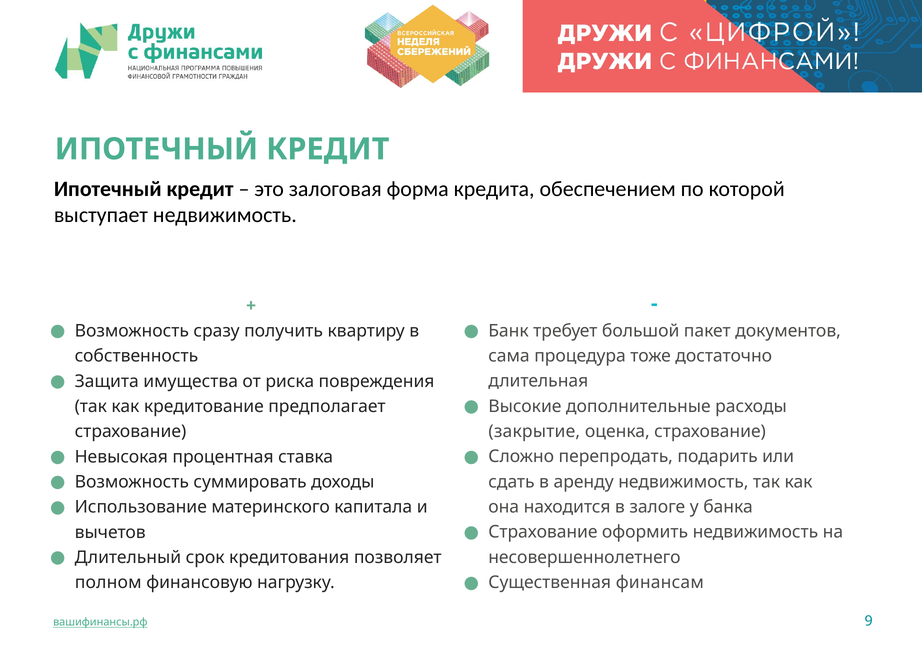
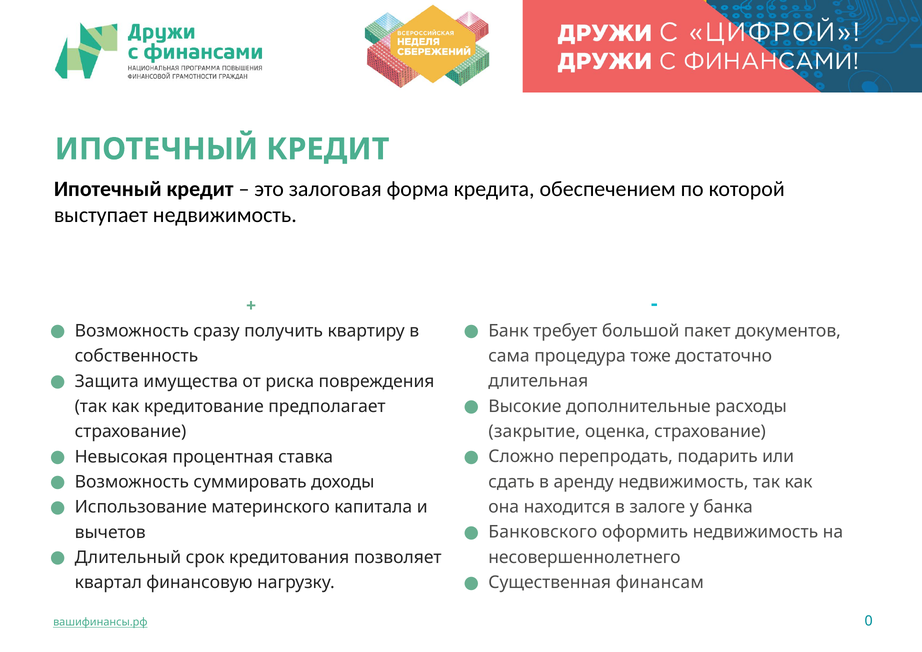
Страхование at (543, 532): Страхование -> Банковского
полном: полном -> квартал
9: 9 -> 0
